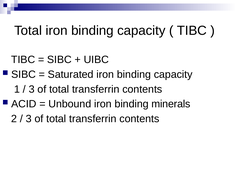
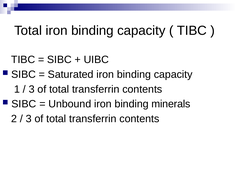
ACID at (24, 104): ACID -> SIBC
